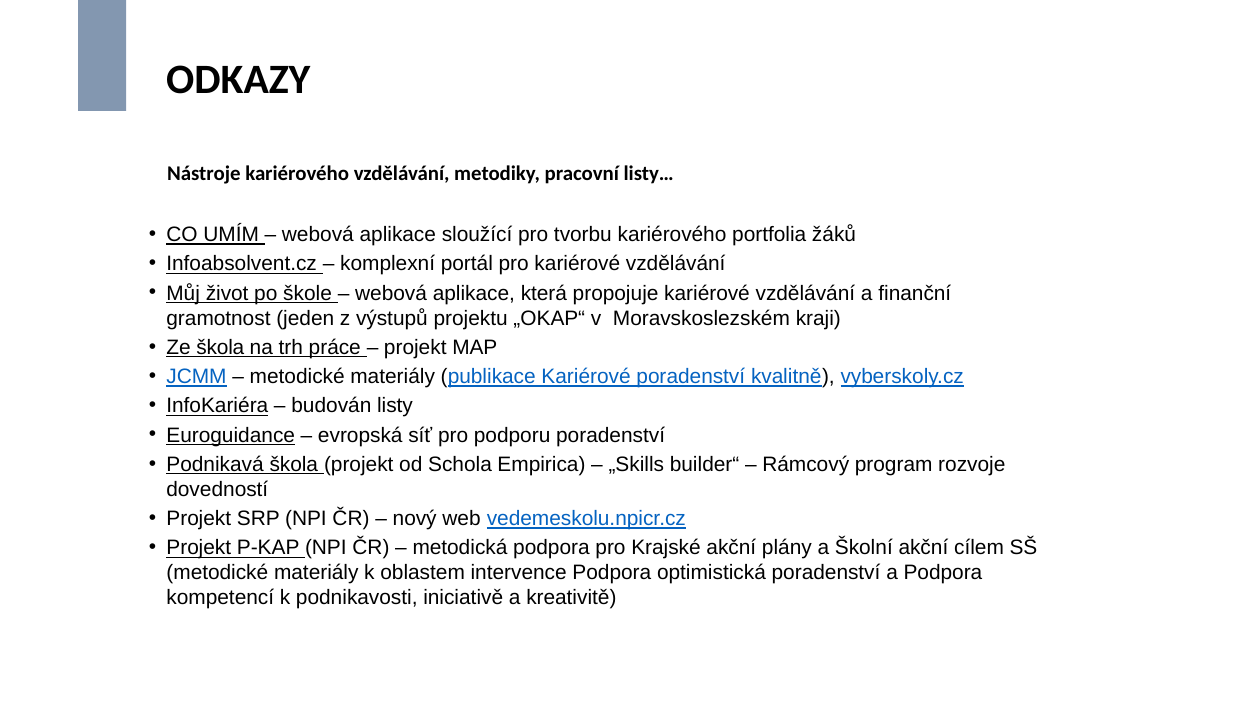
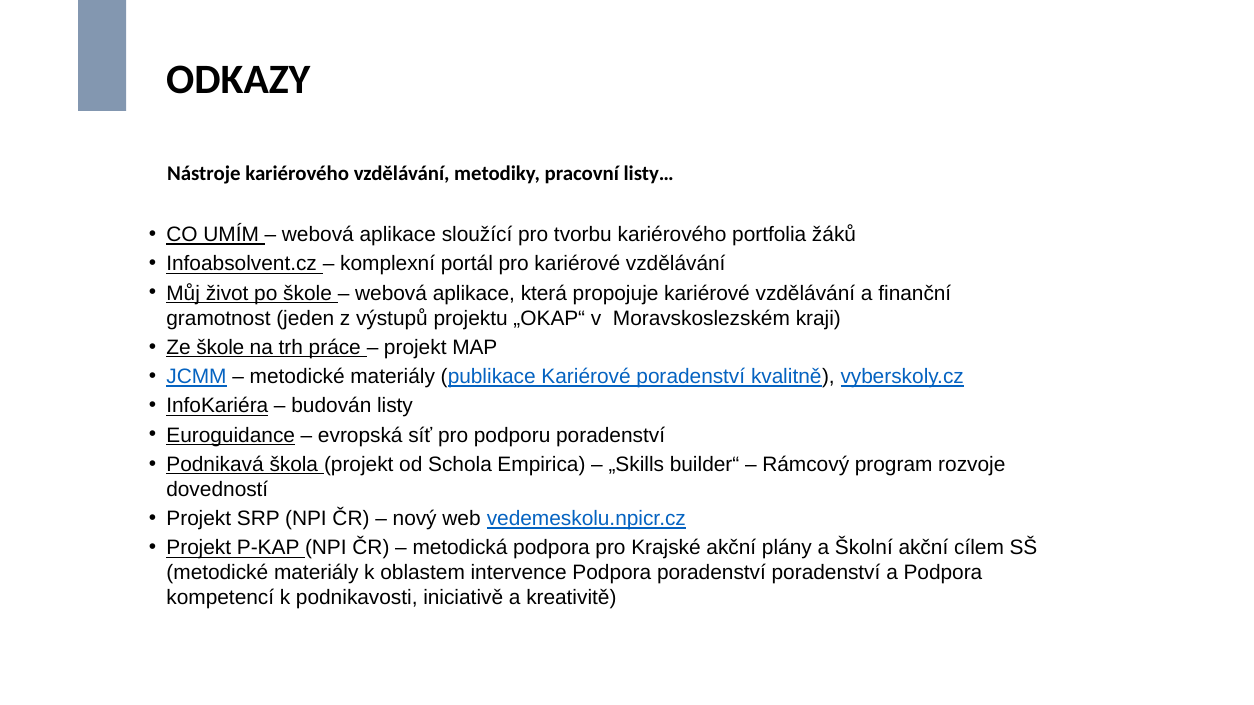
Ze škola: škola -> škole
Podpora optimistická: optimistická -> poradenství
